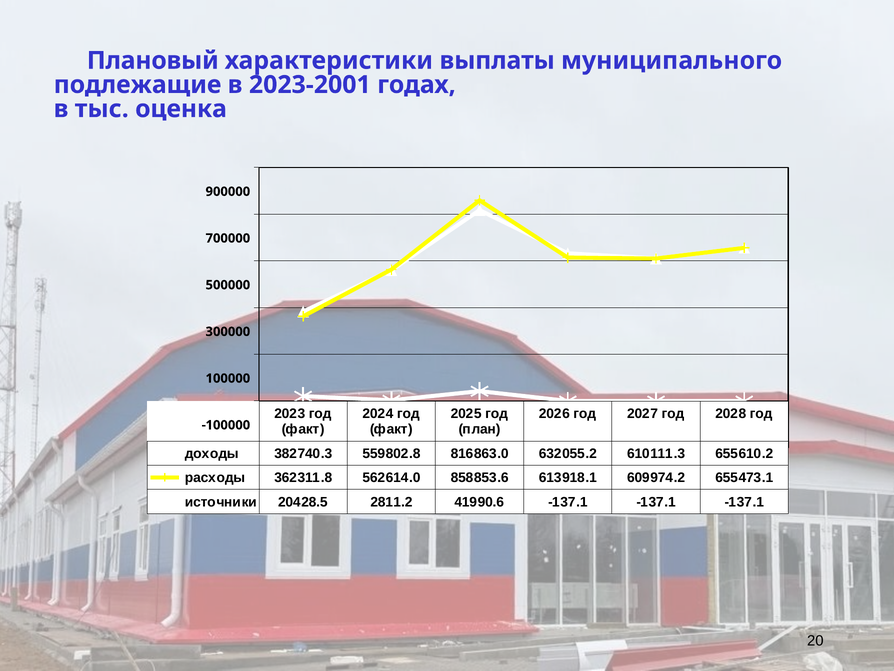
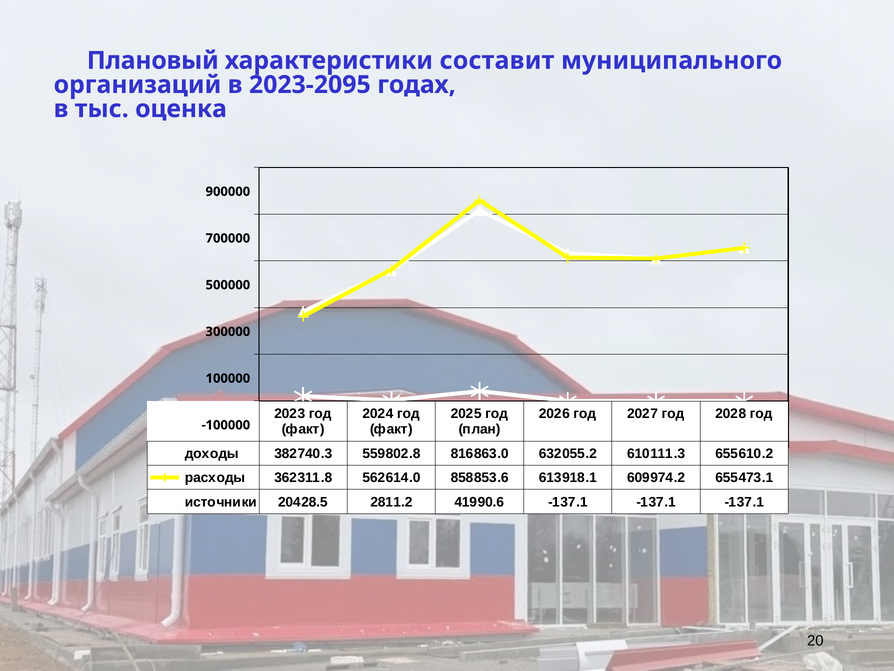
выплаты: выплаты -> составит
подлежащие: подлежащие -> организаций
2023-2001: 2023-2001 -> 2023-2095
